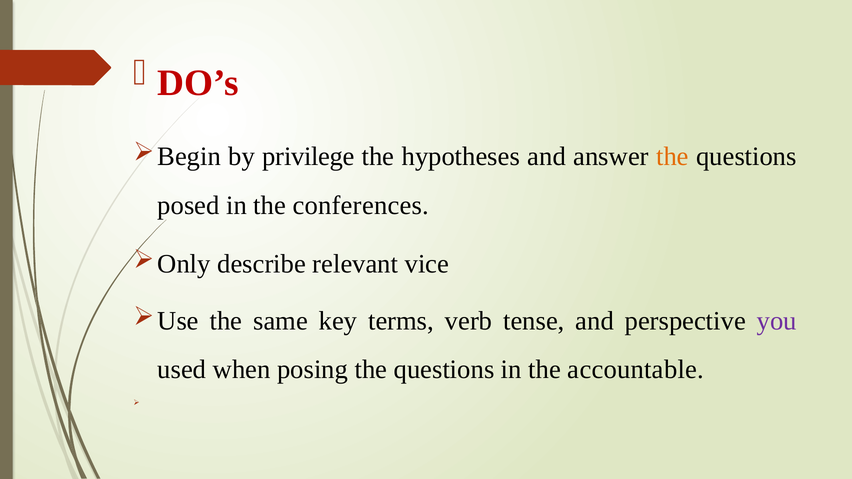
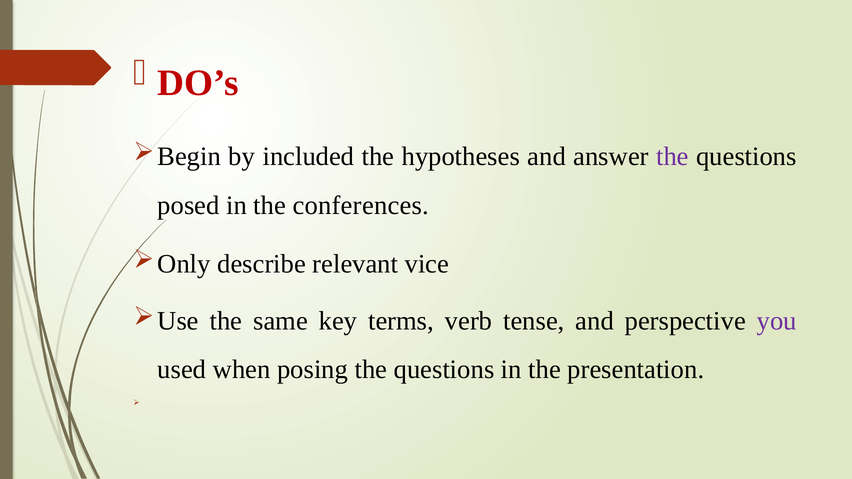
privilege: privilege -> included
the at (672, 156) colour: orange -> purple
accountable: accountable -> presentation
